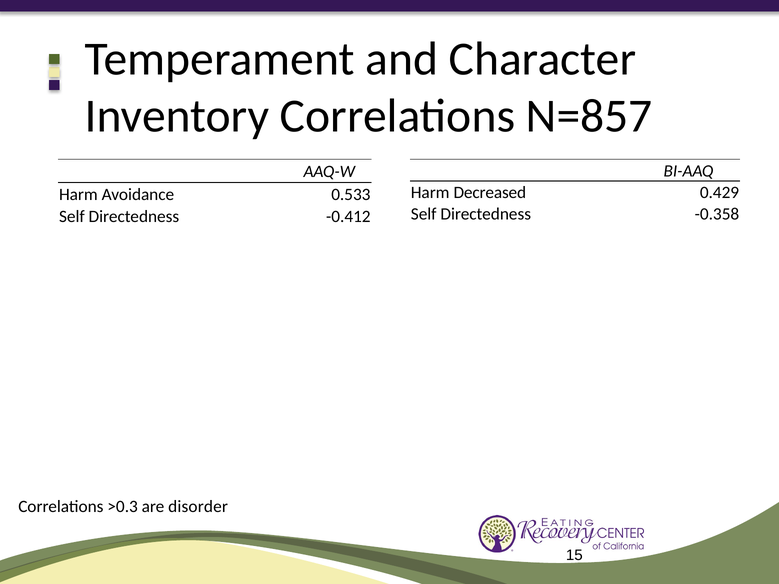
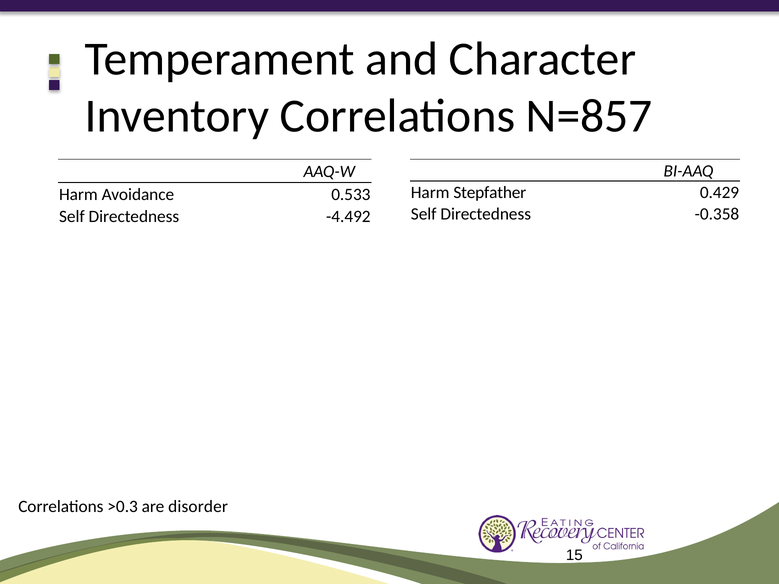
Decreased: Decreased -> Stepfather
-0.412: -0.412 -> -4.492
